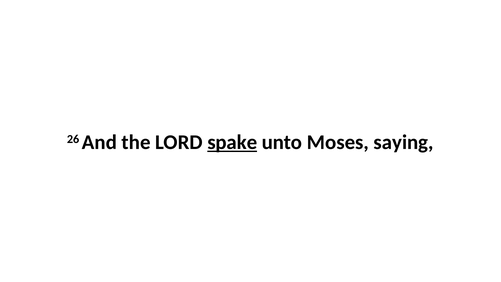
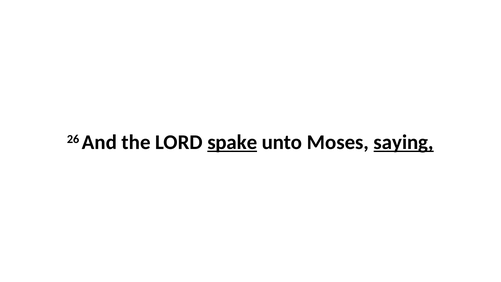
saying underline: none -> present
